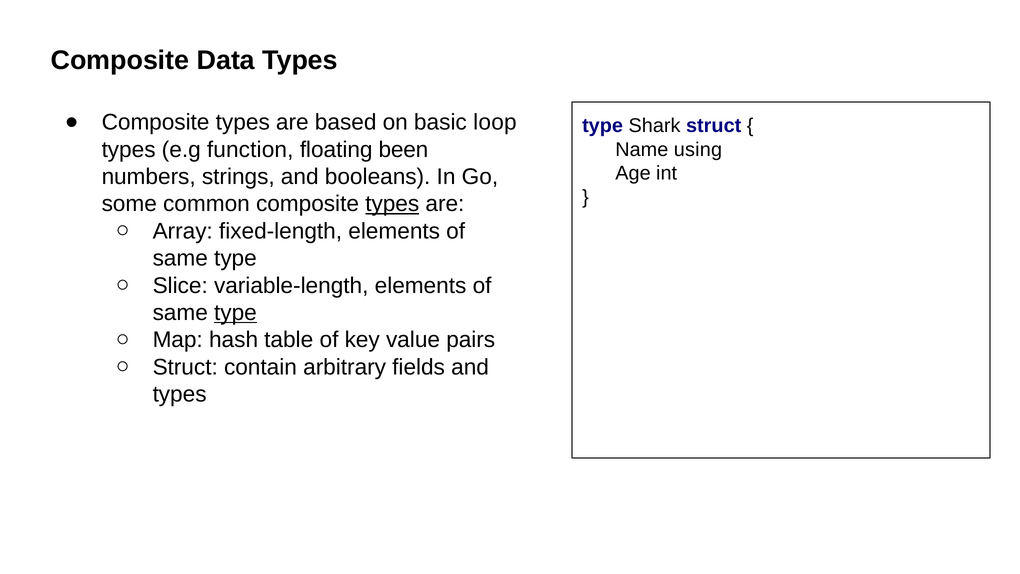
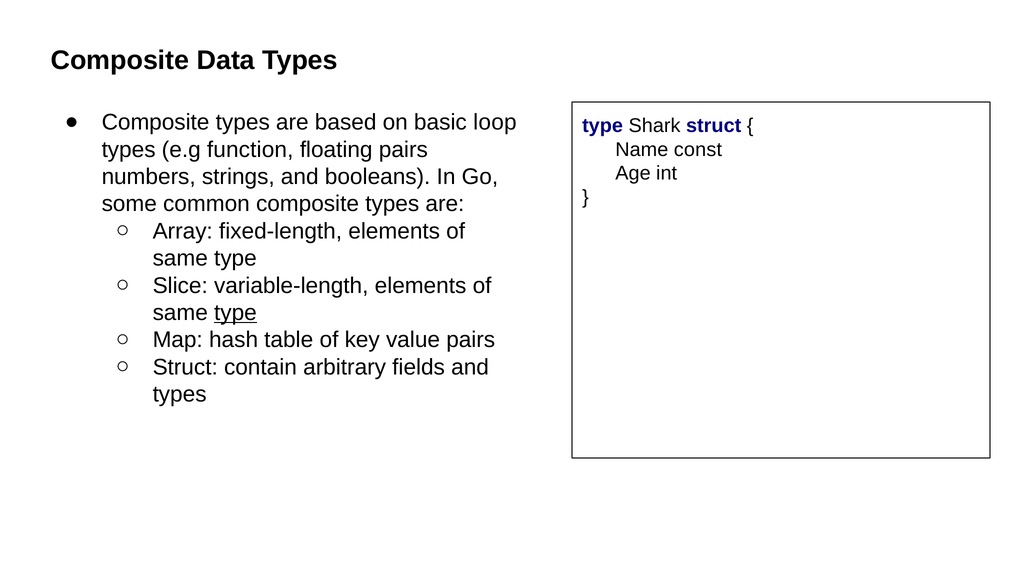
floating been: been -> pairs
using: using -> const
types at (392, 204) underline: present -> none
